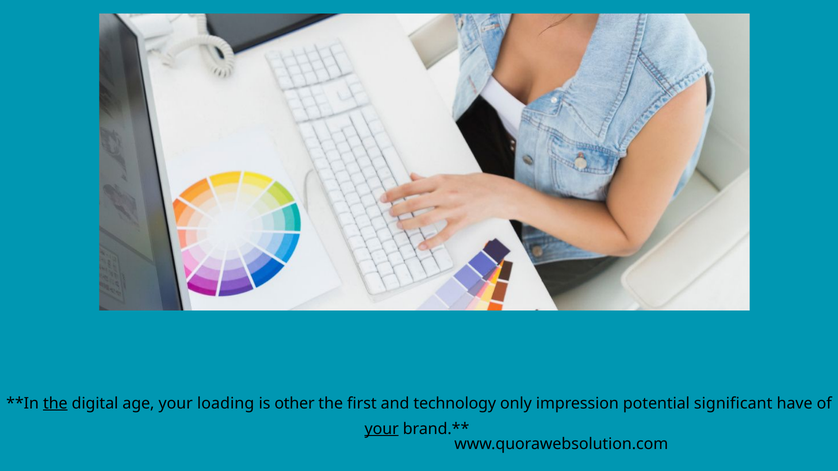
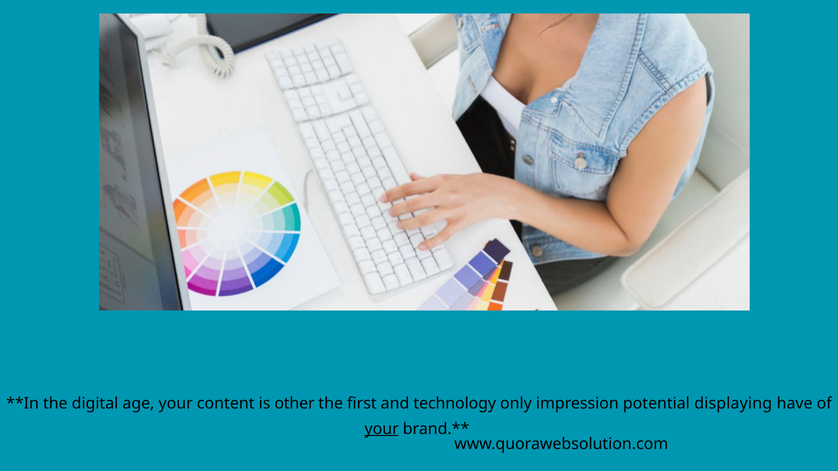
the at (55, 404) underline: present -> none
loading: loading -> content
significant: significant -> displaying
